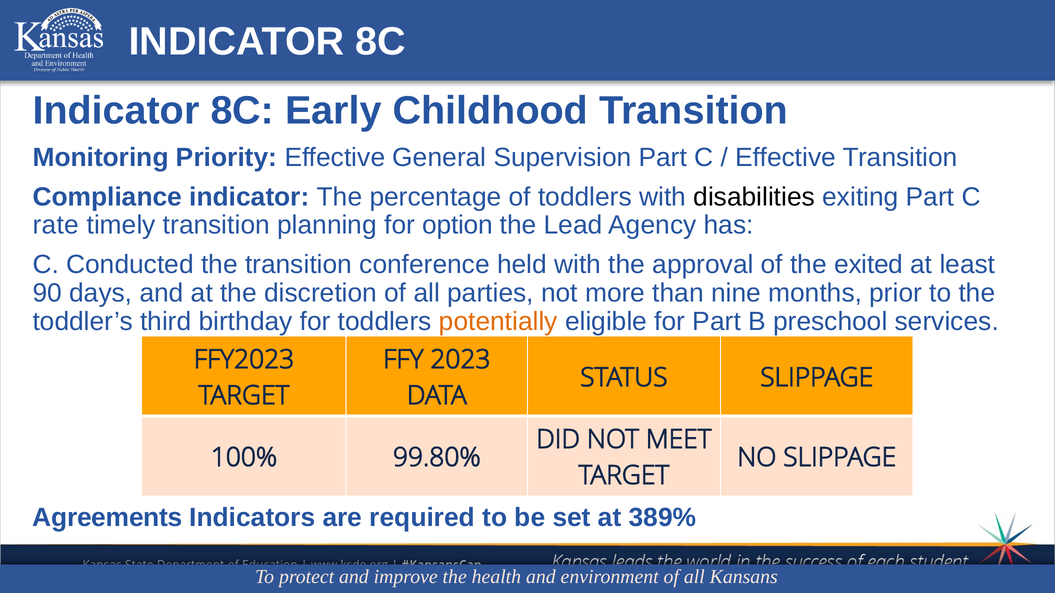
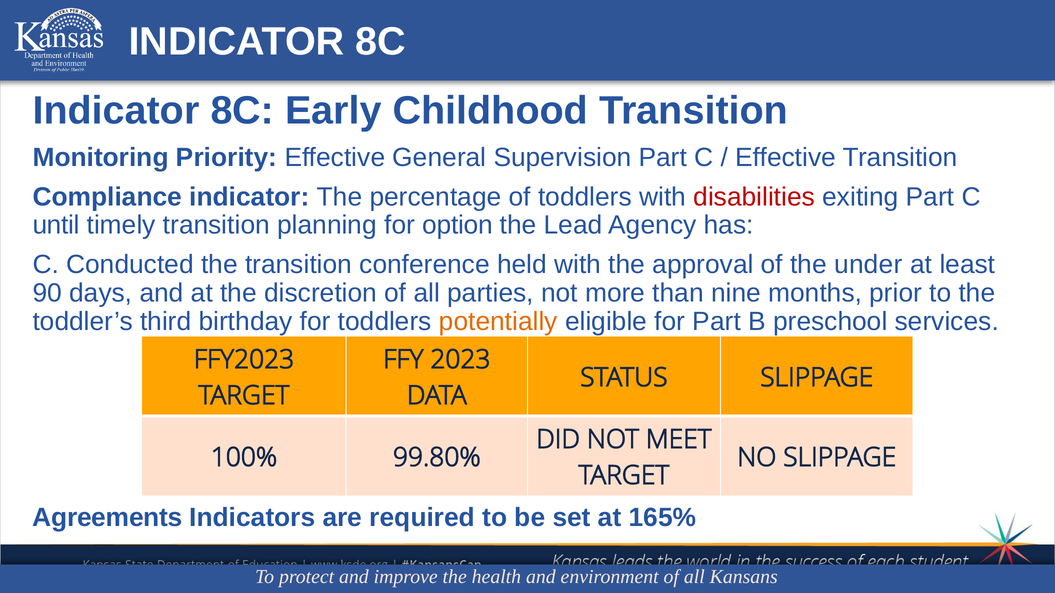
disabilities colour: black -> red
rate: rate -> until
exited: exited -> under
389%: 389% -> 165%
